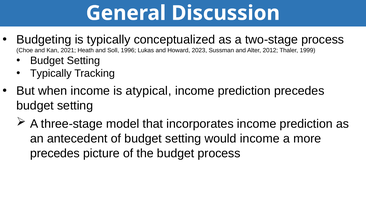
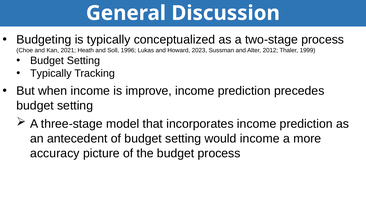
atypical: atypical -> improve
precedes at (55, 153): precedes -> accuracy
